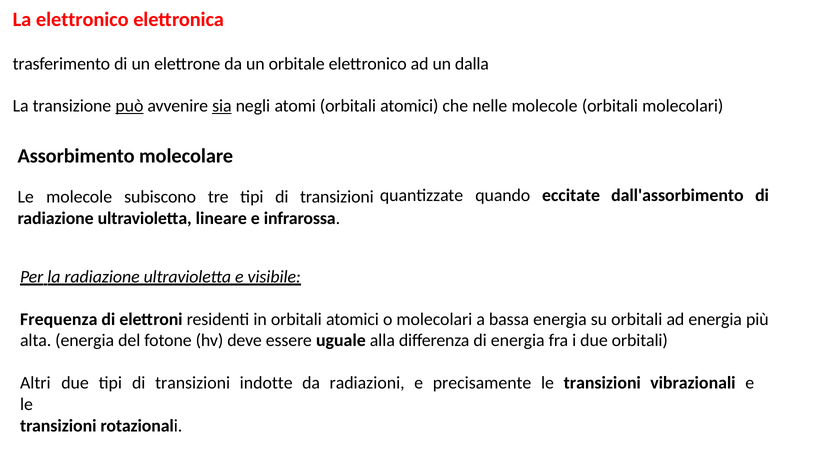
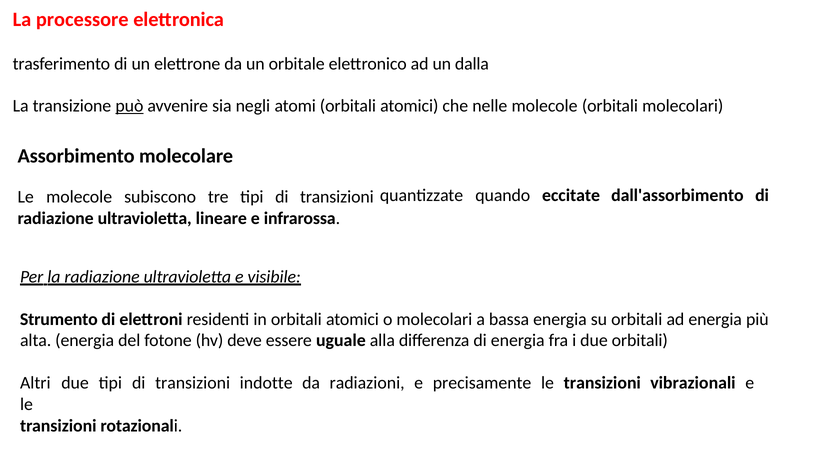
La elettronico: elettronico -> processore
sia underline: present -> none
Frequenza: Frequenza -> Strumento
